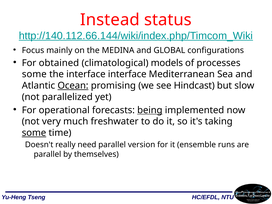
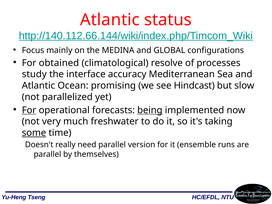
Instead at (110, 20): Instead -> Atlantic
models: models -> resolve
some at (34, 74): some -> study
interface interface: interface -> accuracy
Ocean underline: present -> none
For at (29, 110) underline: none -> present
